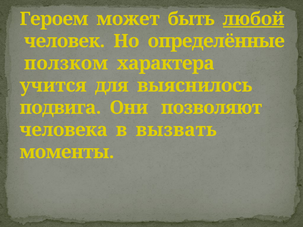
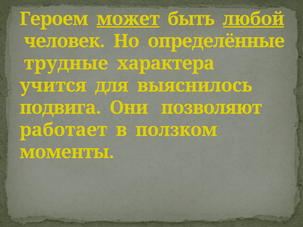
может underline: none -> present
ползком: ползком -> трудные
человека: человека -> работает
вызвать: вызвать -> ползком
